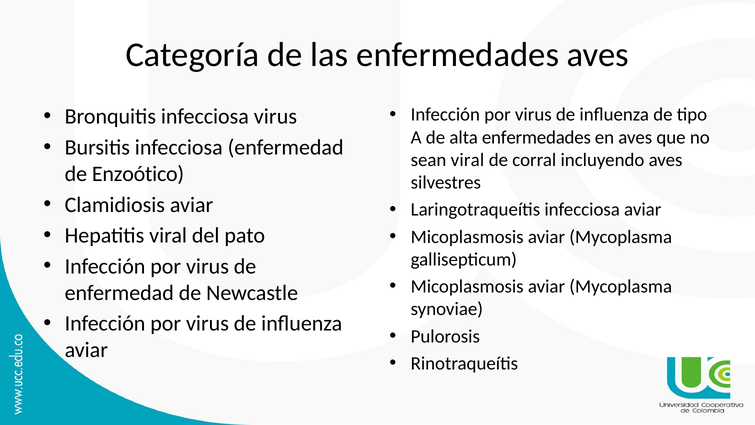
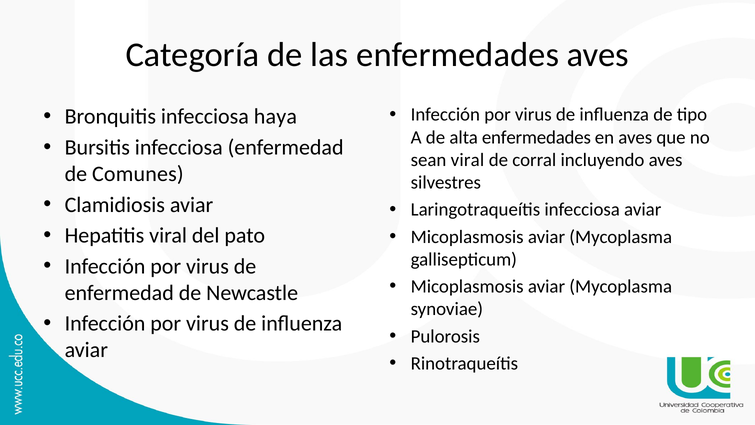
infecciosa virus: virus -> haya
Enzoótico: Enzoótico -> Comunes
